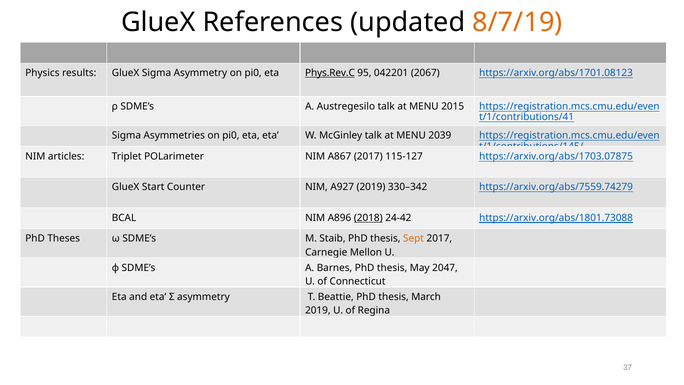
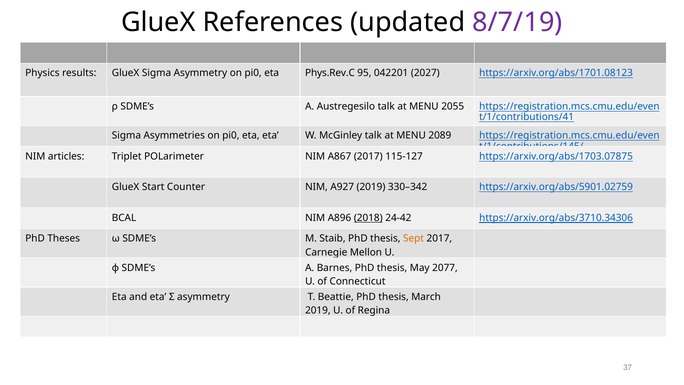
8/7/19 colour: orange -> purple
Phys.Rev.C underline: present -> none
2067: 2067 -> 2027
2015: 2015 -> 2055
2039: 2039 -> 2089
https://arxiv.org/abs/7559.74279: https://arxiv.org/abs/7559.74279 -> https://arxiv.org/abs/5901.02759
https://arxiv.org/abs/1801.73088: https://arxiv.org/abs/1801.73088 -> https://arxiv.org/abs/3710.34306
2047: 2047 -> 2077
